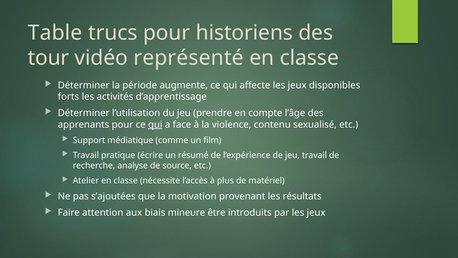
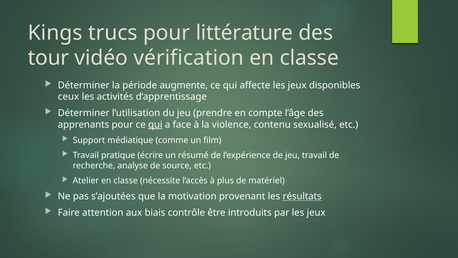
Table: Table -> Kings
historiens: historiens -> littérature
représenté: représenté -> vérification
forts: forts -> ceux
résultats underline: none -> present
mineure: mineure -> contrôle
